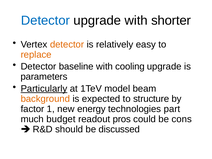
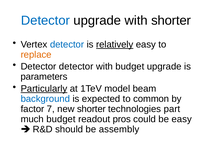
detector at (67, 44) colour: orange -> blue
relatively underline: none -> present
Detector baseline: baseline -> detector
with cooling: cooling -> budget
background colour: orange -> blue
structure: structure -> common
1: 1 -> 7
new energy: energy -> shorter
be cons: cons -> easy
discussed: discussed -> assembly
